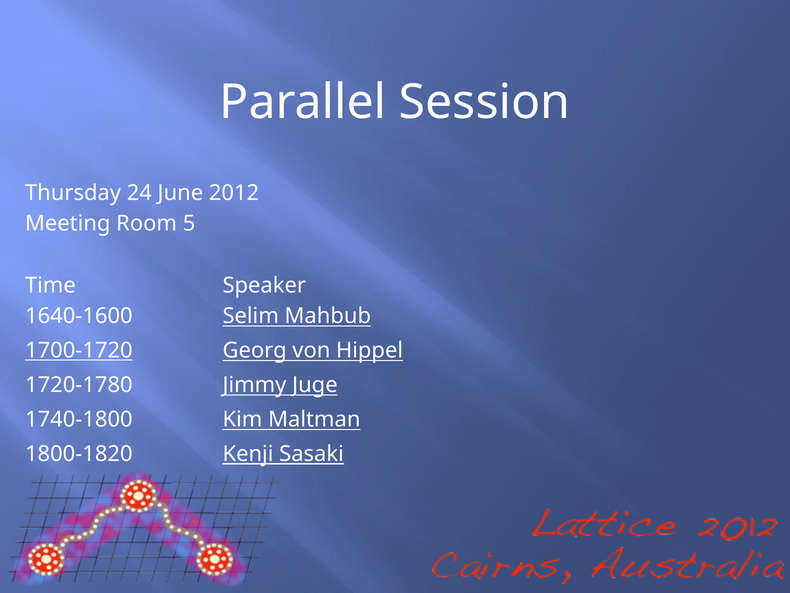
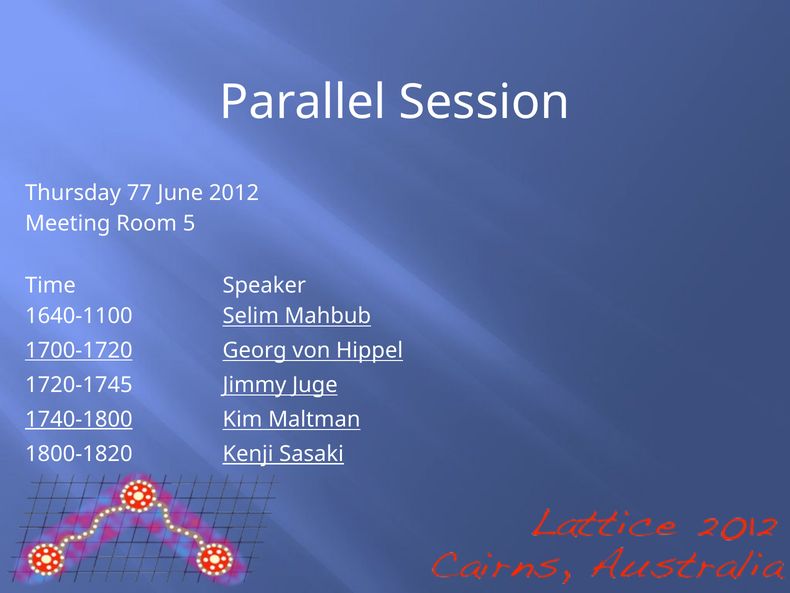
24: 24 -> 77
1640-1600: 1640-1600 -> 1640-1100
1720-1780: 1720-1780 -> 1720-1745
1740-1800 underline: none -> present
